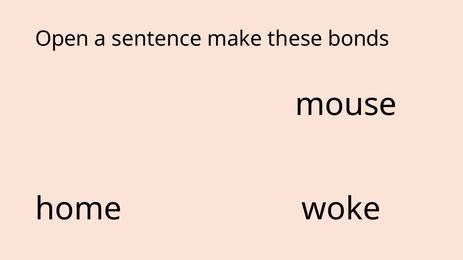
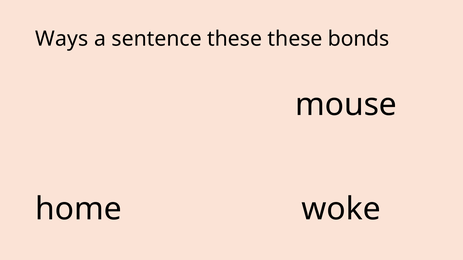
Open: Open -> Ways
sentence make: make -> these
